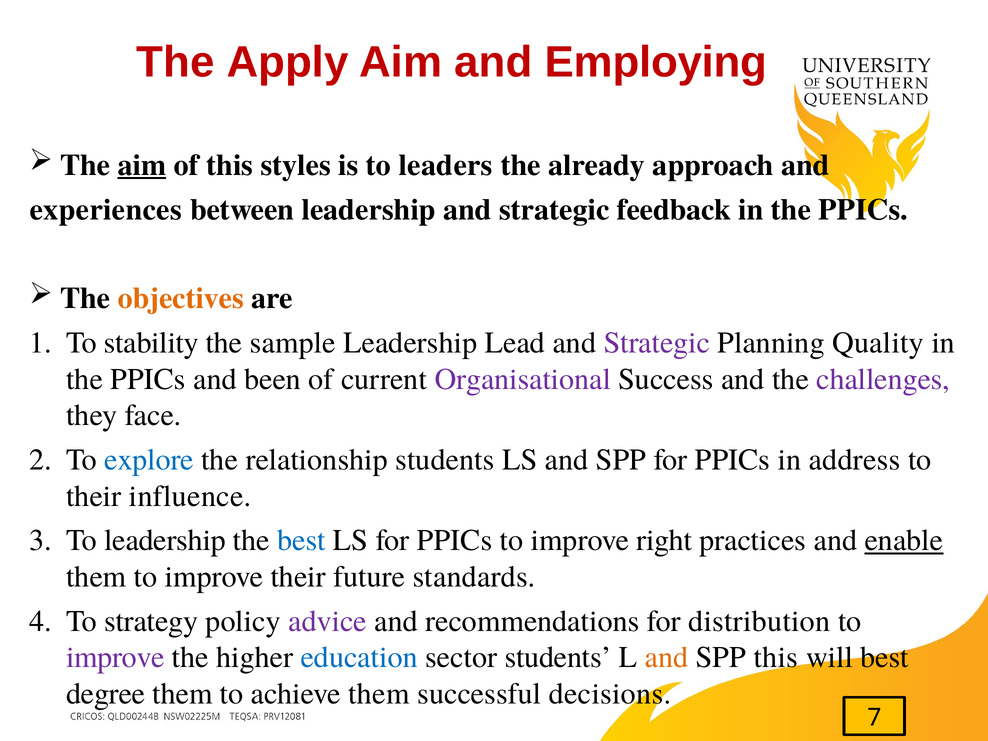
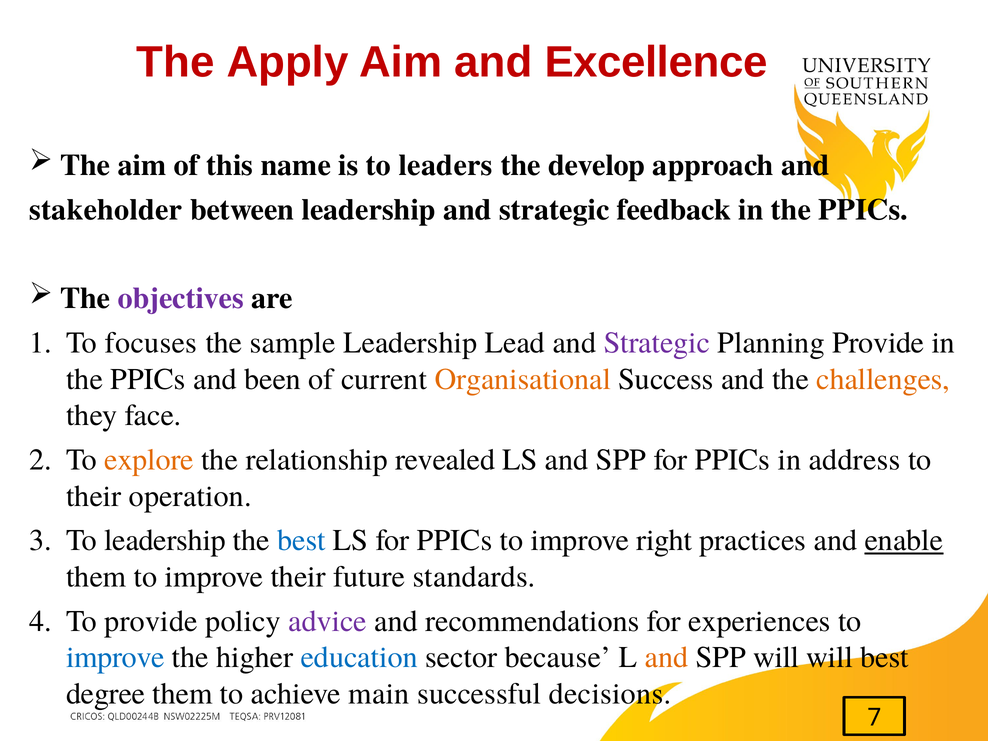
Employing: Employing -> Excellence
aim at (142, 165) underline: present -> none
styles: styles -> name
already: already -> develop
experiences: experiences -> stakeholder
objectives colour: orange -> purple
stability: stability -> focuses
Planning Quality: Quality -> Provide
Organisational colour: purple -> orange
challenges colour: purple -> orange
explore colour: blue -> orange
relationship students: students -> revealed
influence: influence -> operation
To strategy: strategy -> provide
distribution: distribution -> experiences
improve at (115, 657) colour: purple -> blue
sector students: students -> because
SPP this: this -> will
achieve them: them -> main
